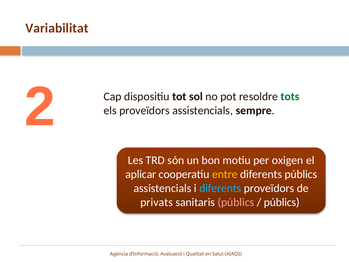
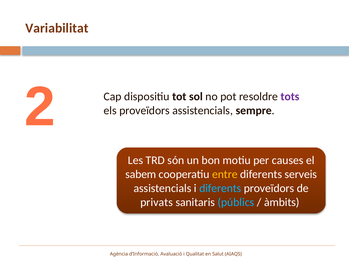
tots colour: green -> purple
oxigen: oxigen -> causes
aplicar: aplicar -> sabem
diferents públics: públics -> serveis
públics at (236, 202) colour: pink -> light blue
públics at (282, 202): públics -> àmbits
